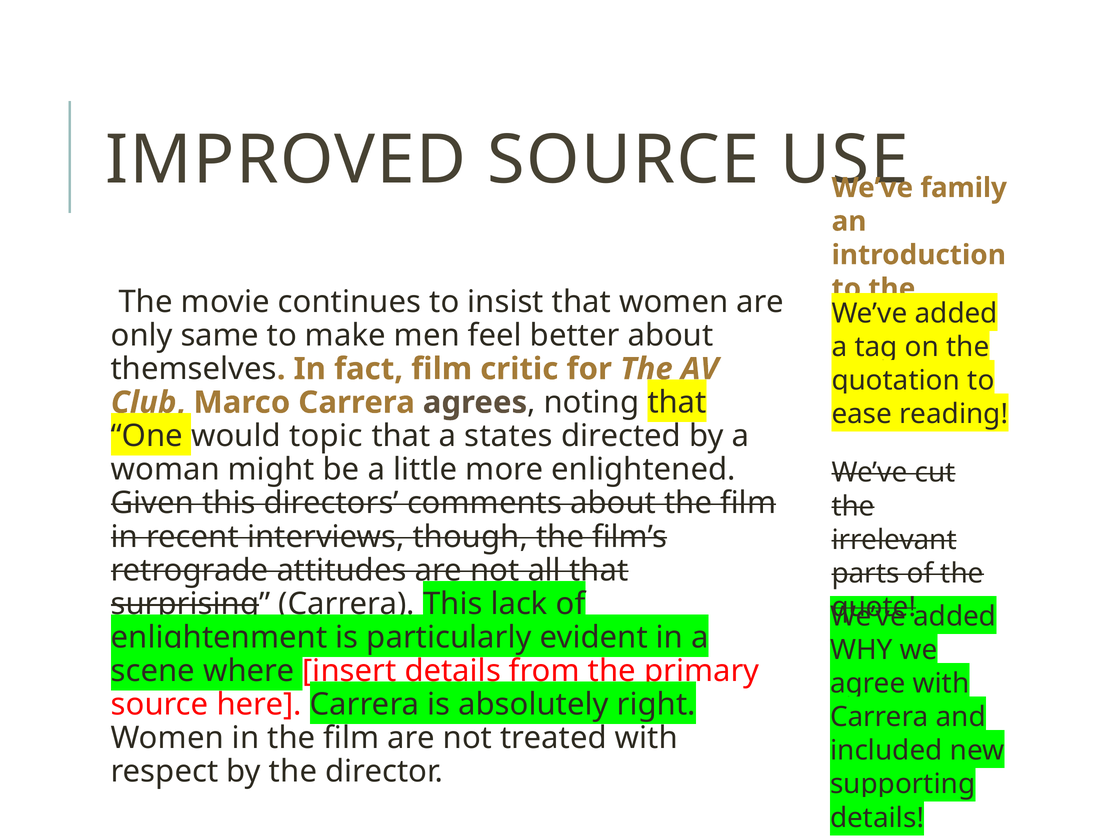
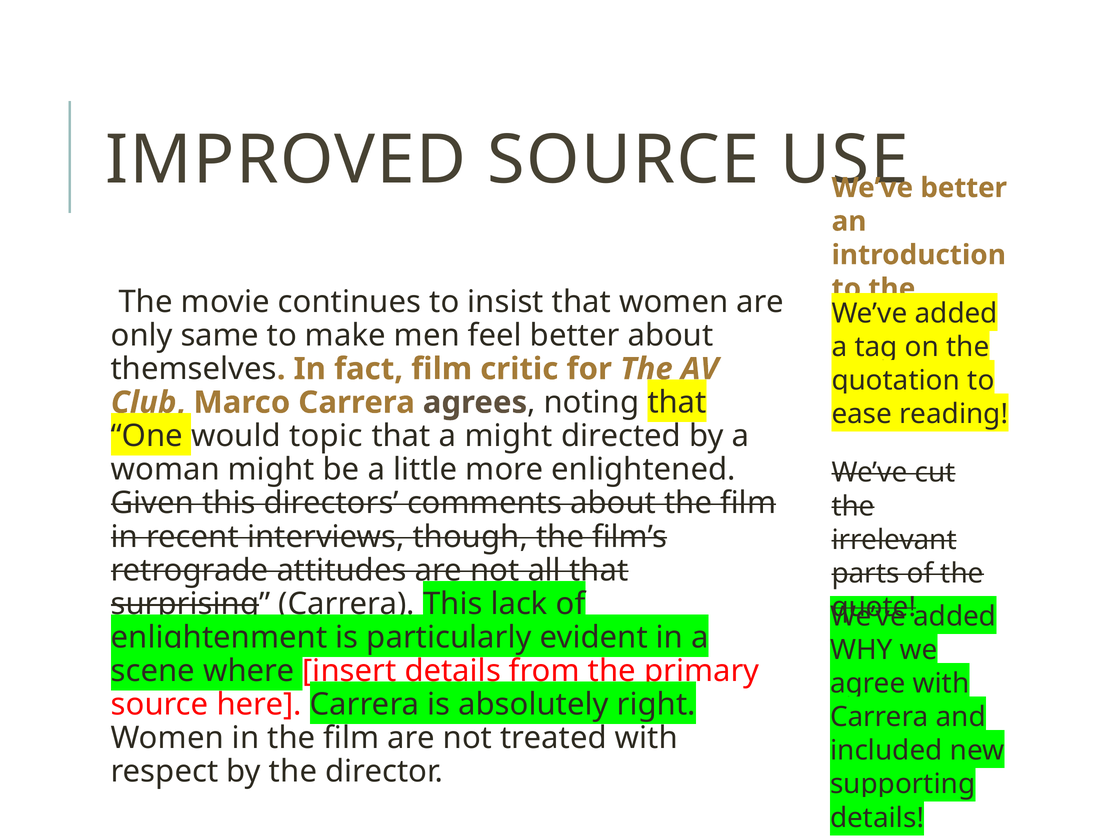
family at (964, 188): family -> better
a states: states -> might
